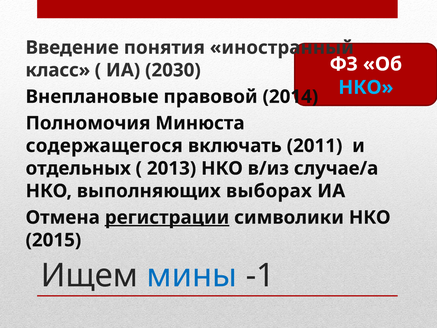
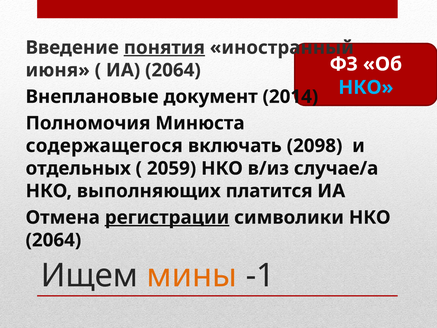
понятия underline: none -> present
класс: класс -> июня
ИА 2030: 2030 -> 2064
правовой: правовой -> документ
2011: 2011 -> 2098
2013: 2013 -> 2059
выборах: выборах -> платится
2015 at (53, 240): 2015 -> 2064
мины colour: blue -> orange
